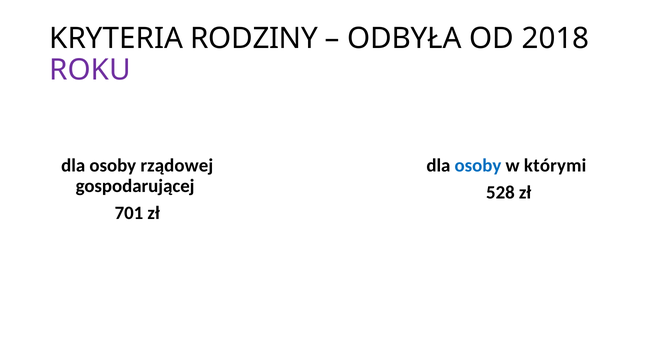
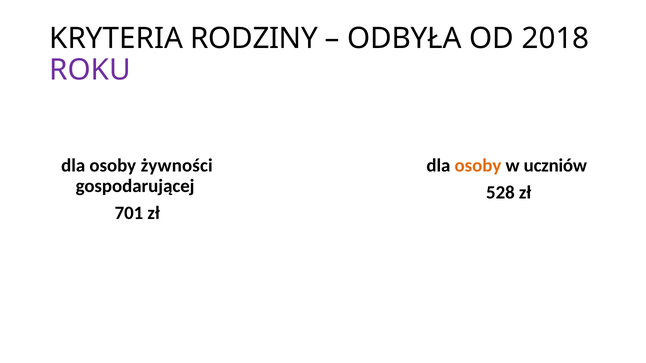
rządowej: rządowej -> żywności
osoby at (478, 166) colour: blue -> orange
którymi: którymi -> uczniów
